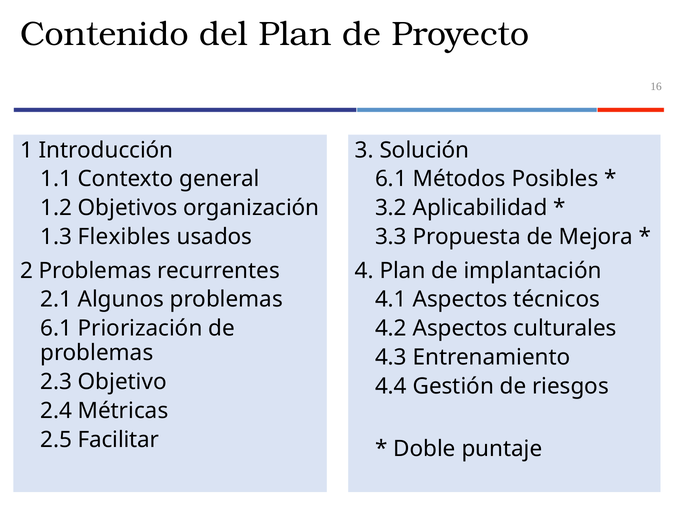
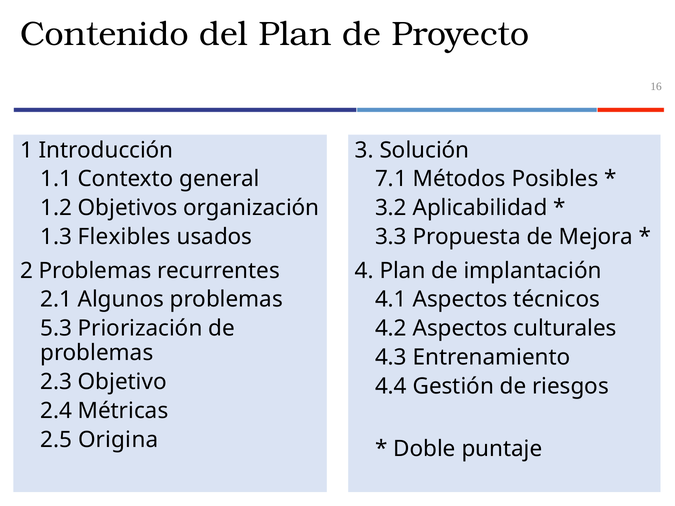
6.1 at (391, 179): 6.1 -> 7.1
6.1 at (56, 329): 6.1 -> 5.3
Facilitar: Facilitar -> Origina
